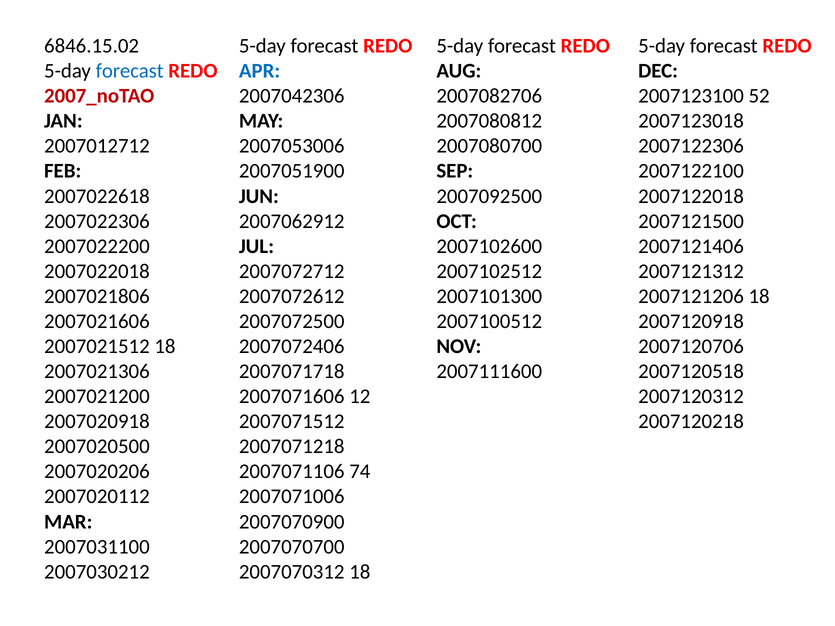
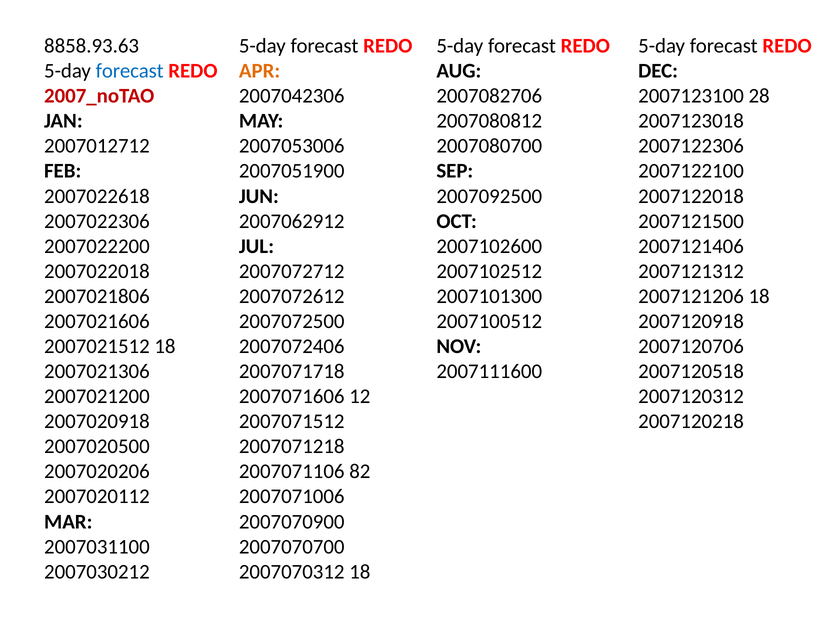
6846.15.02: 6846.15.02 -> 8858.93.63
APR colour: blue -> orange
52: 52 -> 28
74: 74 -> 82
